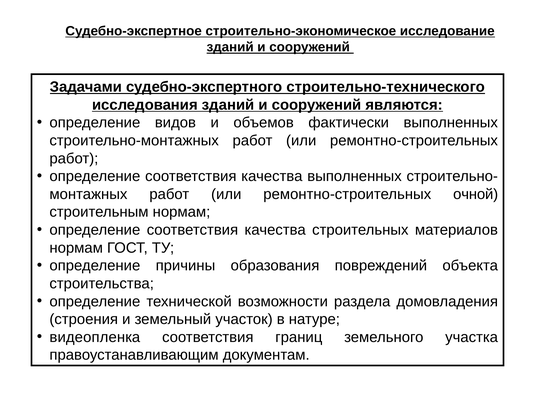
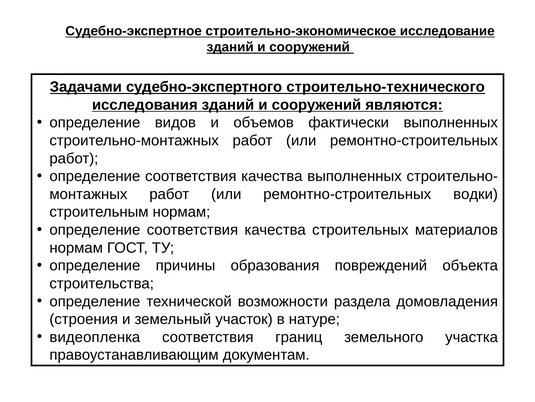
очной: очной -> водки
